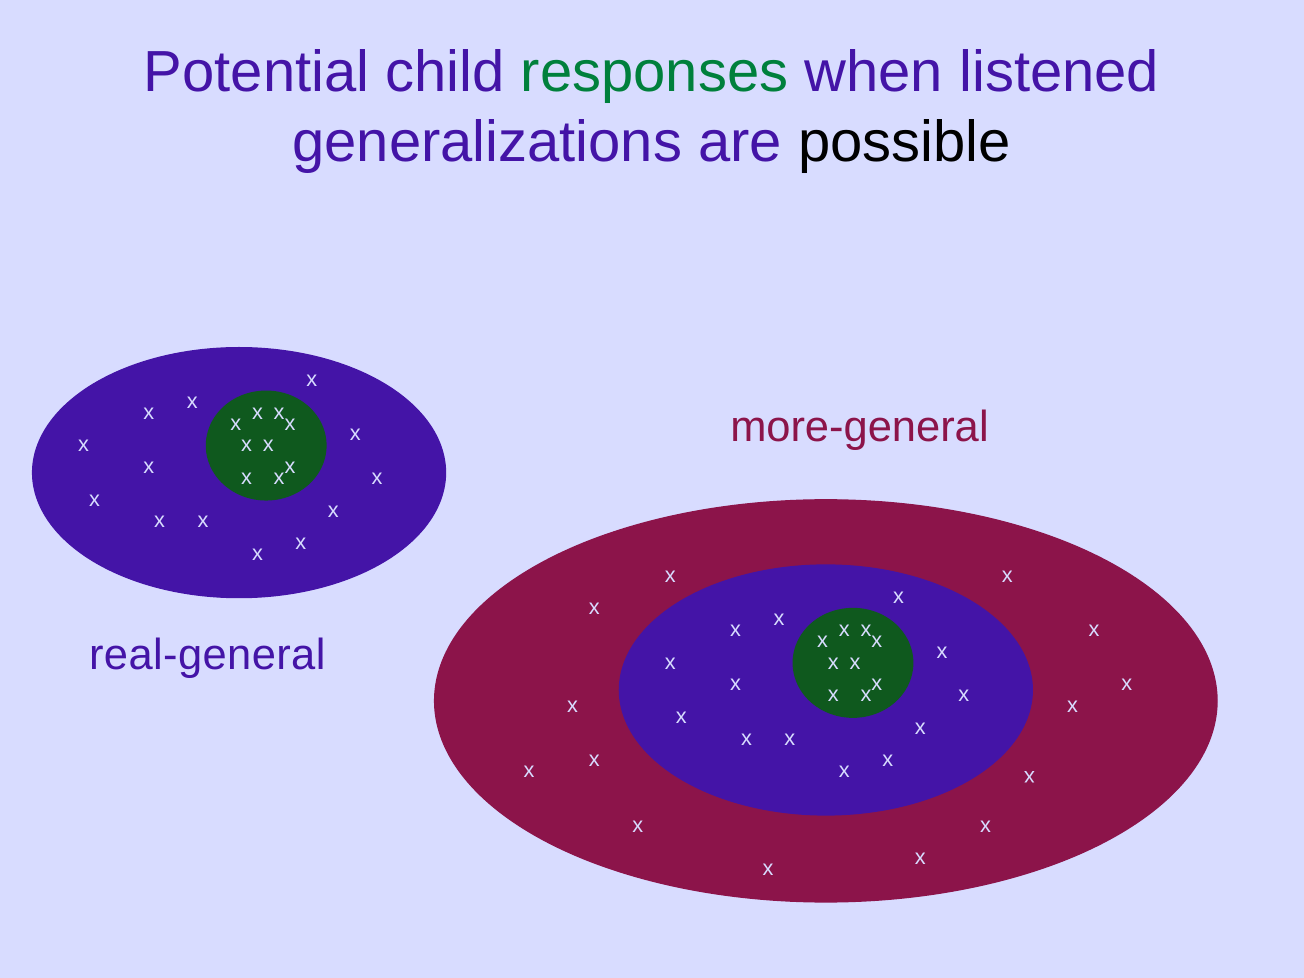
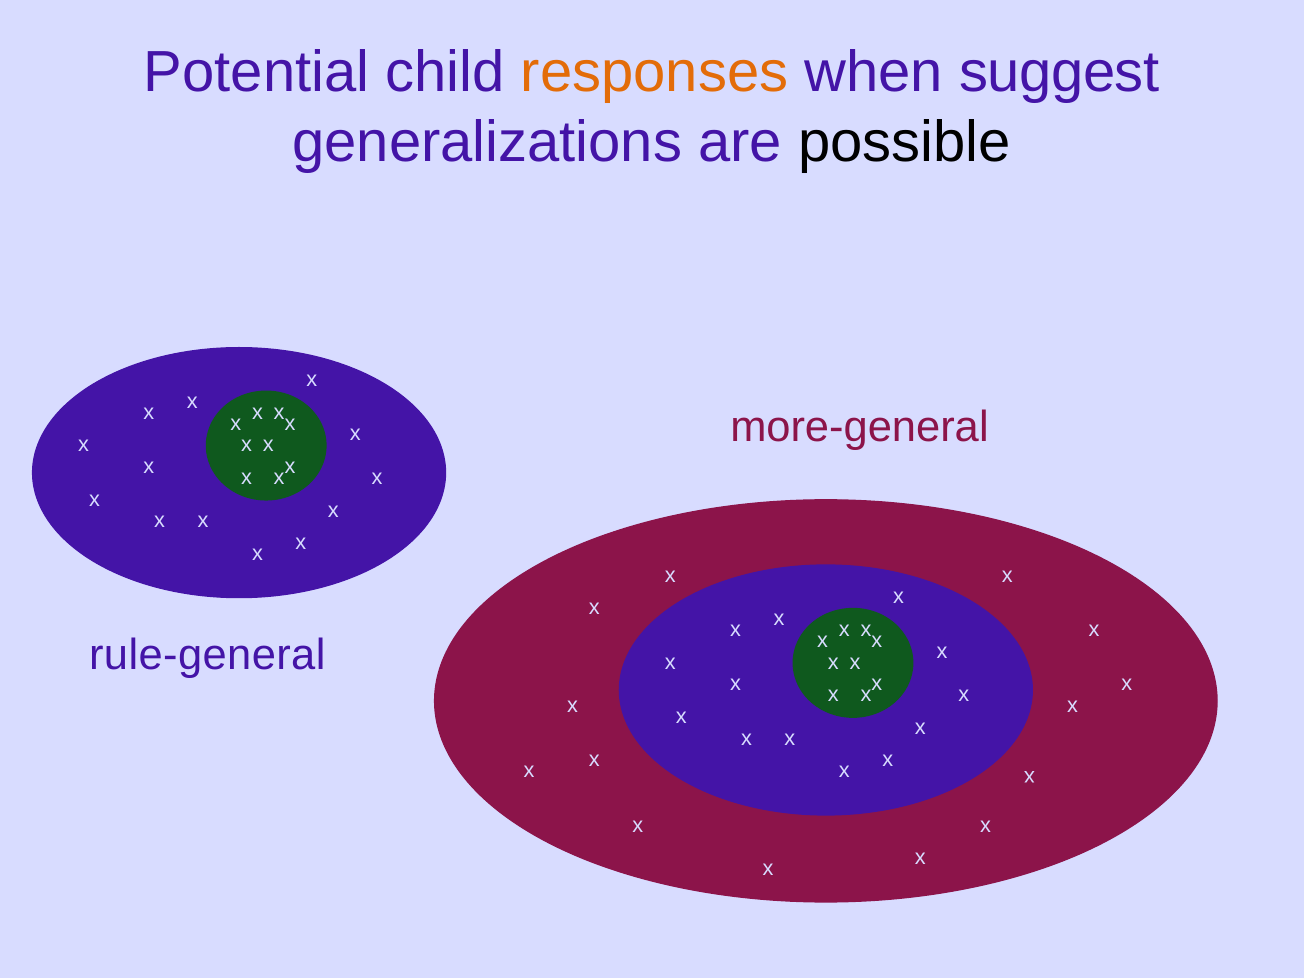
responses colour: green -> orange
listened: listened -> suggest
real-general: real-general -> rule-general
